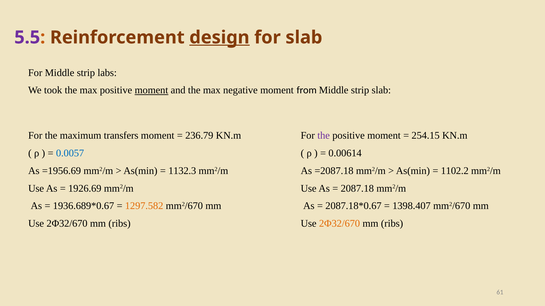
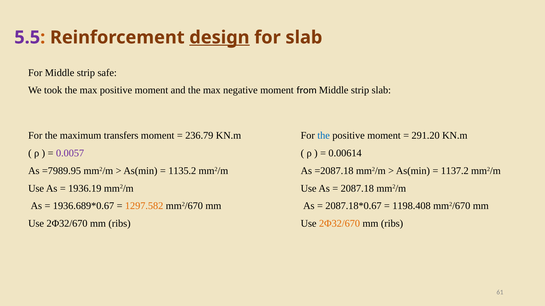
labs: labs -> safe
moment at (151, 90) underline: present -> none
the at (324, 136) colour: purple -> blue
254.15: 254.15 -> 291.20
0.0057 colour: blue -> purple
=1956.69: =1956.69 -> =7989.95
1132.3: 1132.3 -> 1135.2
1102.2: 1102.2 -> 1137.2
1926.69: 1926.69 -> 1936.19
1398.407: 1398.407 -> 1198.408
